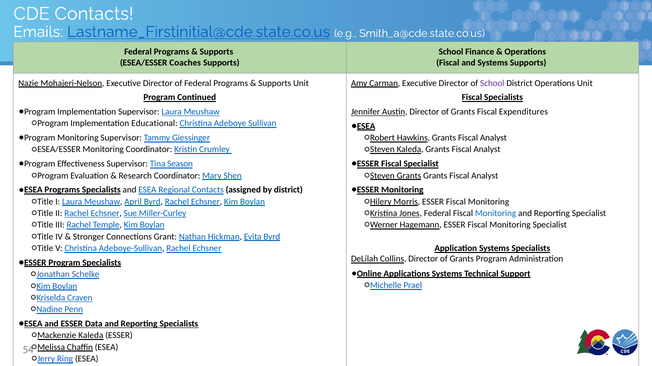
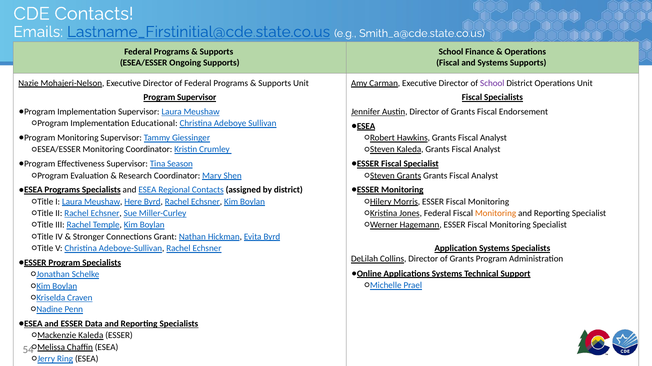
Coaches: Coaches -> Ongoing
Program Continued: Continued -> Supervisor
Expenditures: Expenditures -> Endorsement
April: April -> Here
Monitoring at (496, 214) colour: blue -> orange
